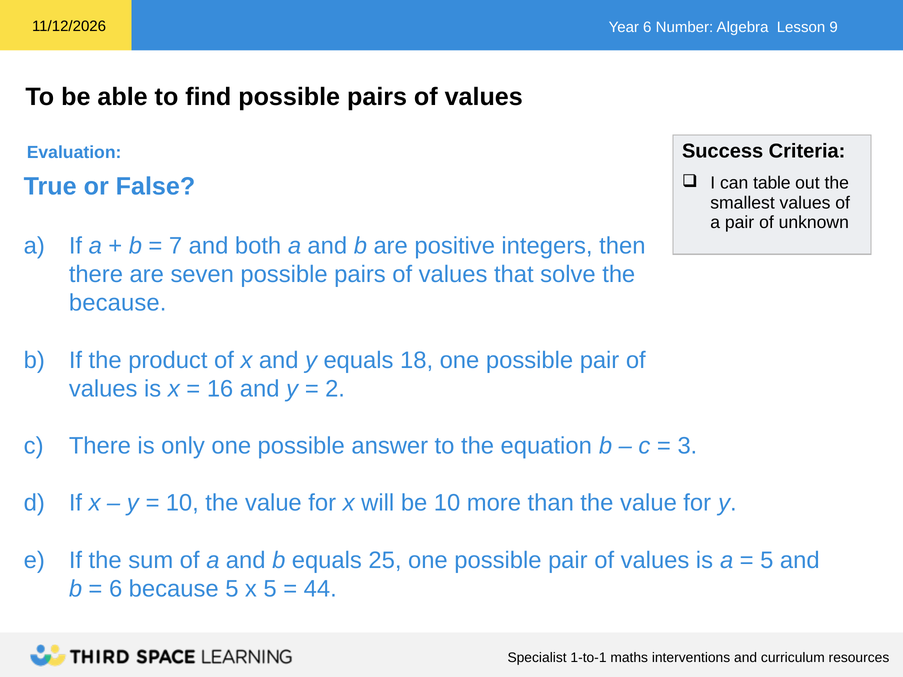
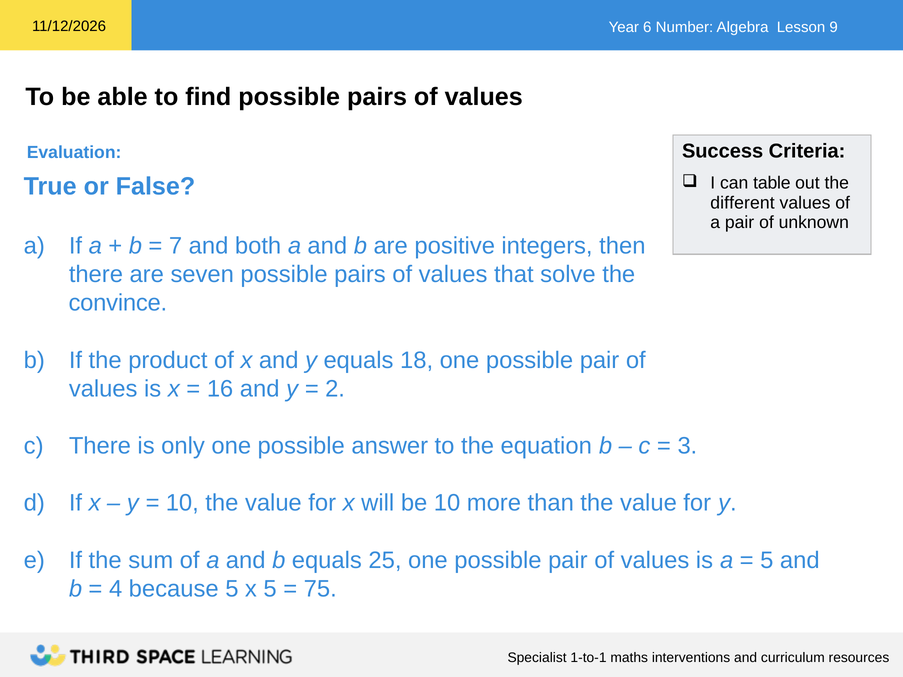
smallest: smallest -> different
because at (118, 303): because -> convince
6 at (116, 589): 6 -> 4
44: 44 -> 75
